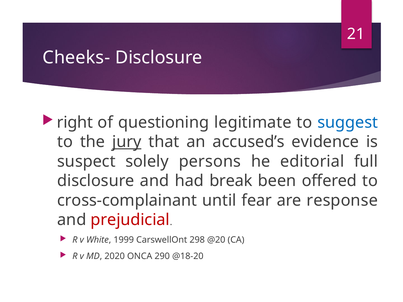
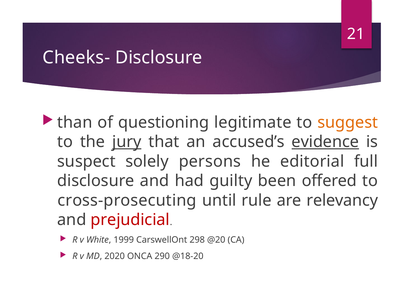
right: right -> than
suggest colour: blue -> orange
evidence underline: none -> present
break: break -> guilty
cross-complainant: cross-complainant -> cross-prosecuting
fear: fear -> rule
response: response -> relevancy
